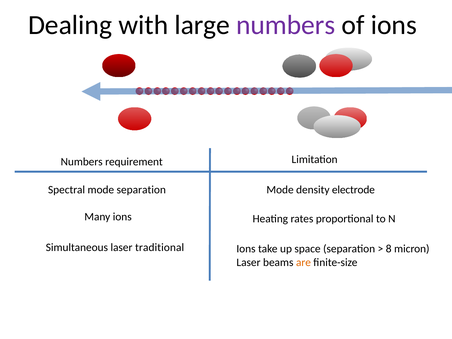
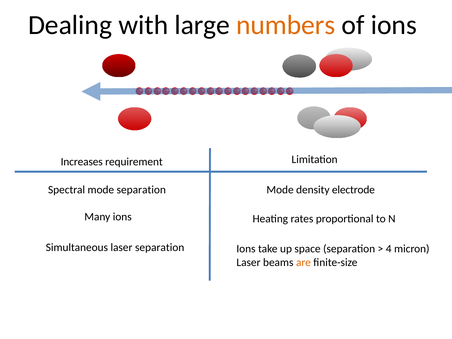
numbers at (286, 25) colour: purple -> orange
Numbers at (82, 162): Numbers -> Increases
laser traditional: traditional -> separation
8: 8 -> 4
